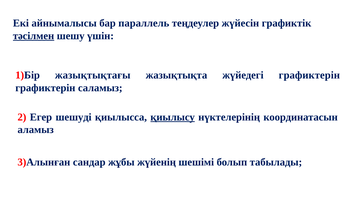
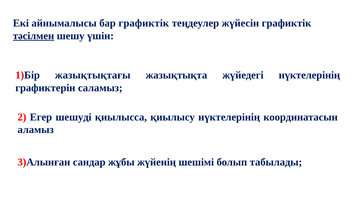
бар параллель: параллель -> графиктік
жүйедегі графиктерін: графиктерін -> нүктелерінің
қиылысу underline: present -> none
